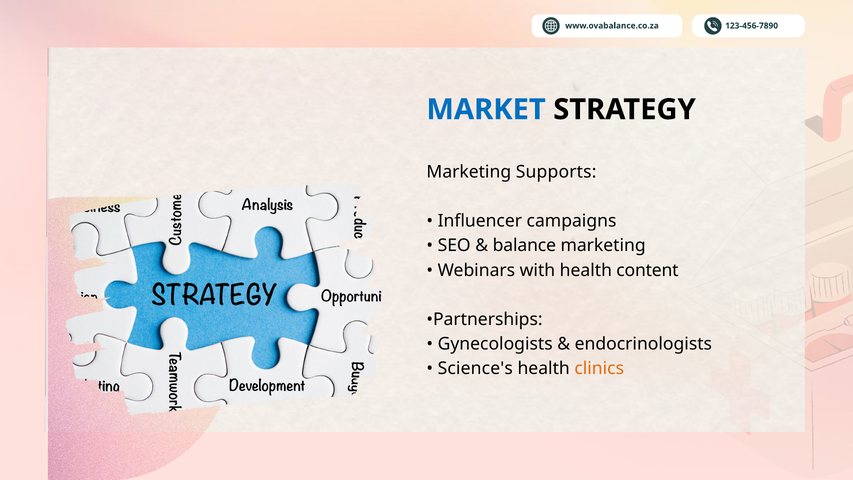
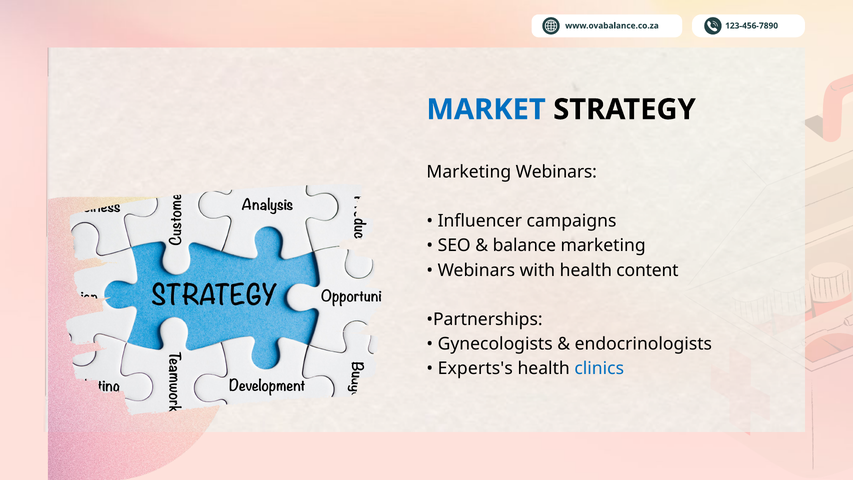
Marketing Supports: Supports -> Webinars
Science's: Science's -> Experts's
clinics colour: orange -> blue
